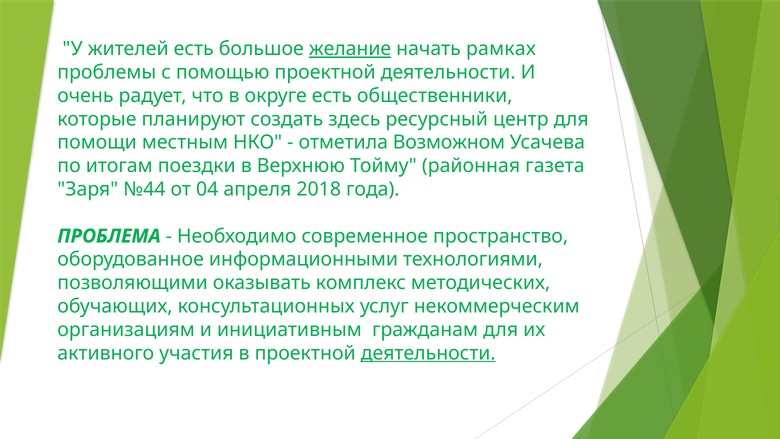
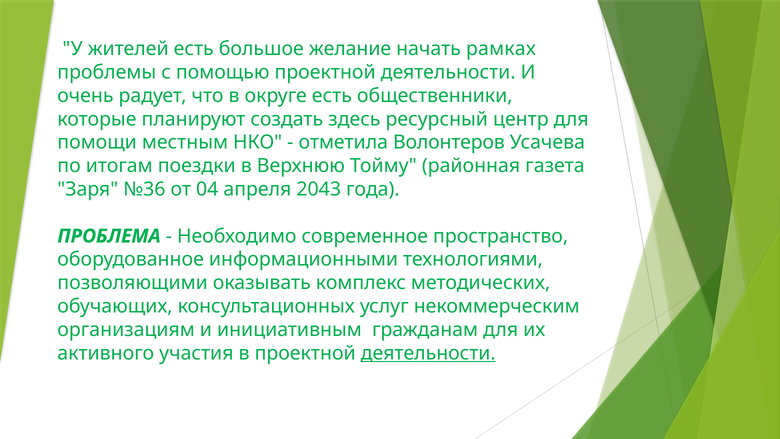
желание underline: present -> none
Возможном: Возможном -> Волонтеров
№44: №44 -> №36
2018: 2018 -> 2043
